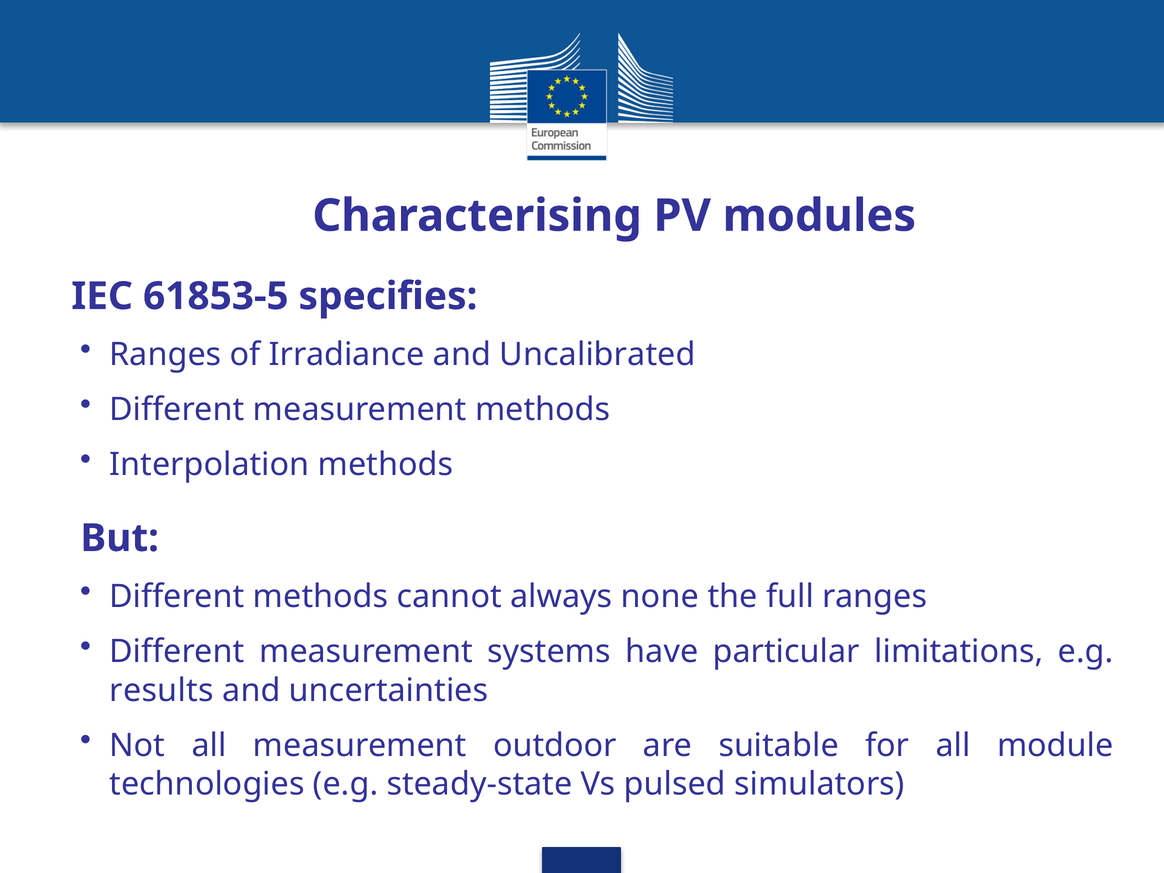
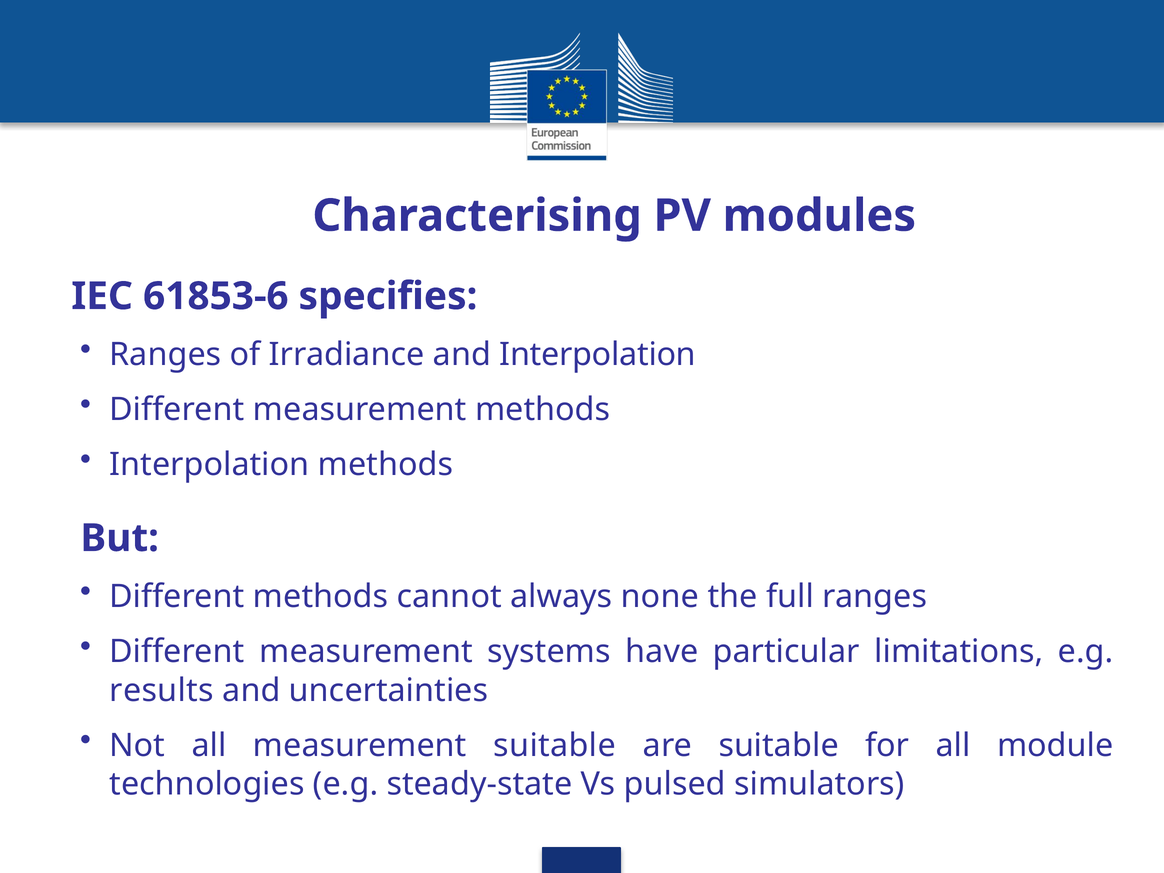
61853-5: 61853-5 -> 61853-6
and Uncalibrated: Uncalibrated -> Interpolation
measurement outdoor: outdoor -> suitable
